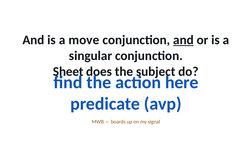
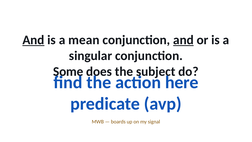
And at (33, 40) underline: none -> present
move: move -> mean
Sheet: Sheet -> Some
